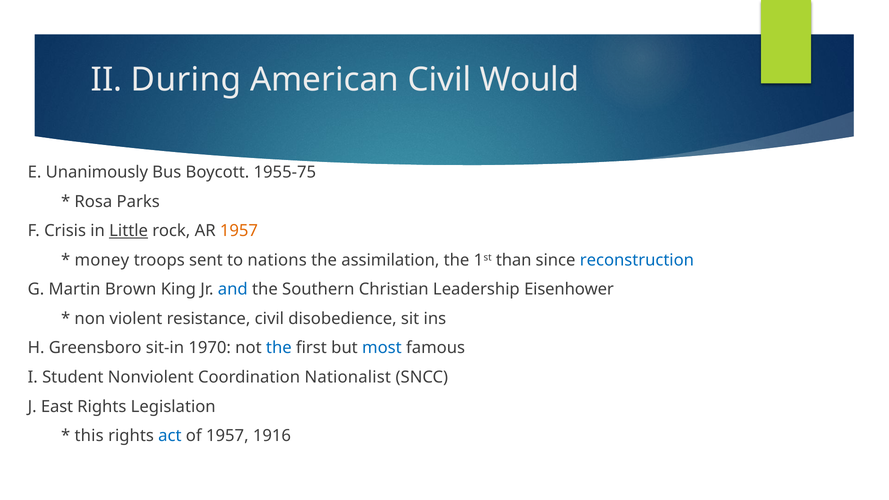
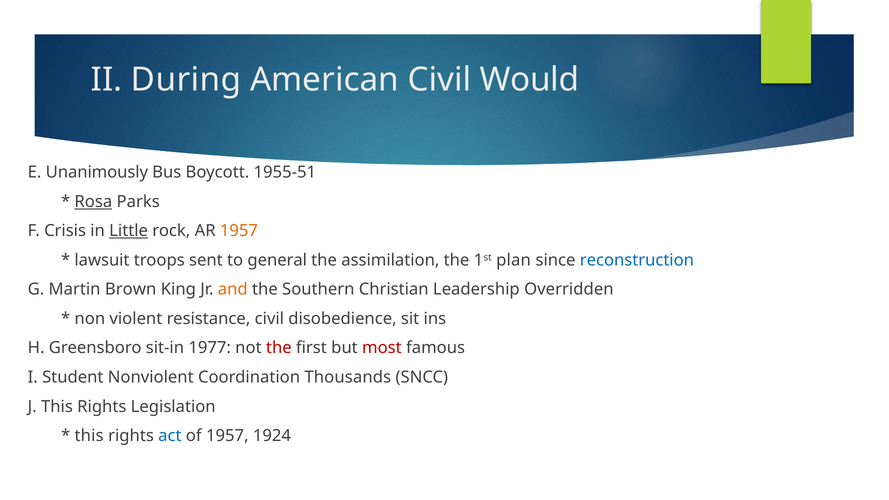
1955-75: 1955-75 -> 1955-51
Rosa underline: none -> present
money: money -> lawsuit
nations: nations -> general
than: than -> plan
and colour: blue -> orange
Eisenhower: Eisenhower -> Overridden
1970: 1970 -> 1977
the at (279, 348) colour: blue -> red
most colour: blue -> red
Nationalist: Nationalist -> Thousands
J East: East -> This
1916: 1916 -> 1924
